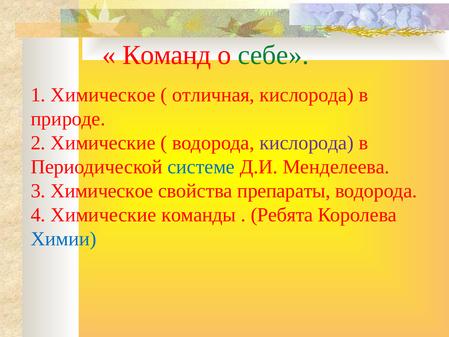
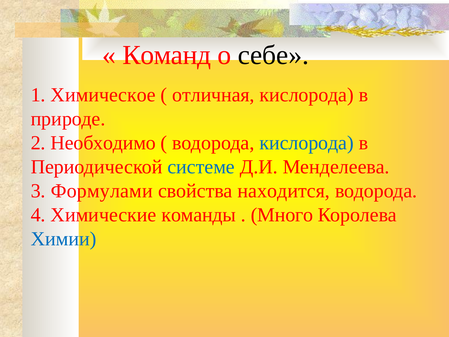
себе colour: green -> black
2 Химические: Химические -> Необходимо
кислорода at (307, 143) colour: purple -> blue
3 Химическое: Химическое -> Формулами
препараты: препараты -> находится
Ребята: Ребята -> Много
